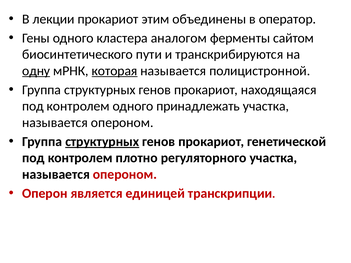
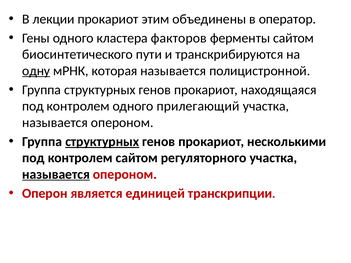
аналогом: аналогом -> факторов
которая underline: present -> none
принадлежать: принадлежать -> прилегающий
генетической: генетической -> несколькими
контролем плотно: плотно -> сайтом
называется at (56, 174) underline: none -> present
